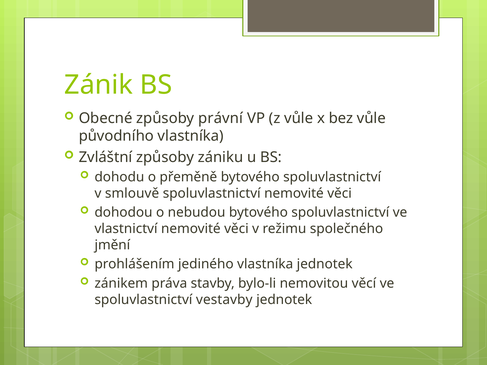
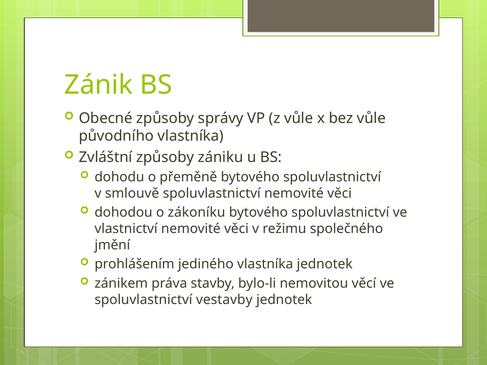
právní: právní -> správy
nebudou: nebudou -> zákoníku
